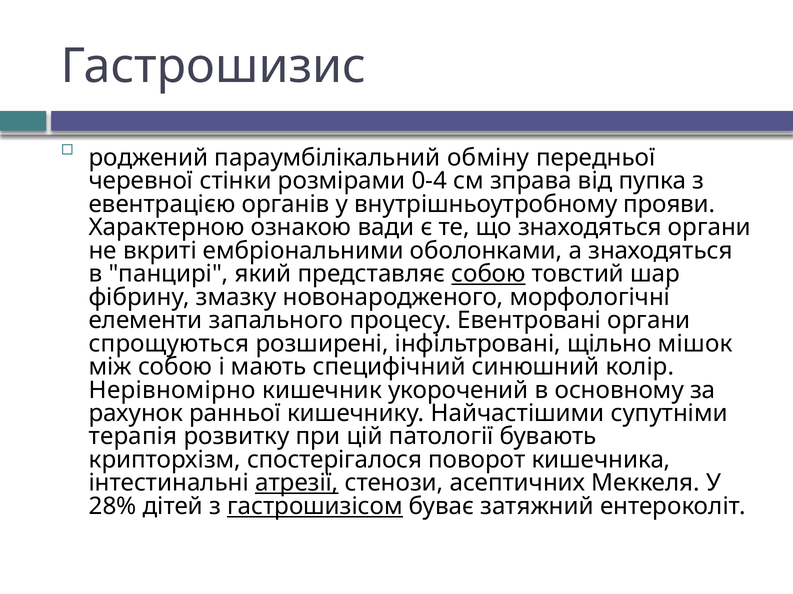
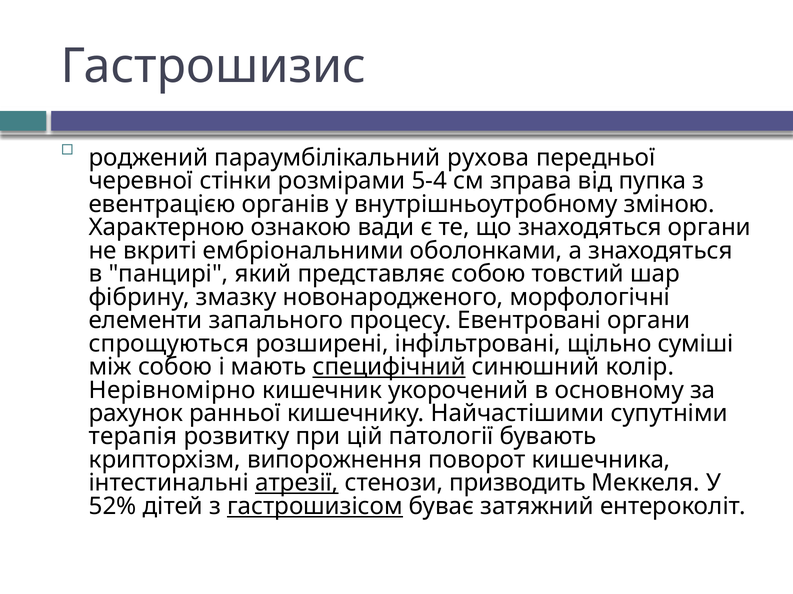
обміну: обміну -> рухова
0-4: 0-4 -> 5-4
прояви: прояви -> зміною
собою at (489, 274) underline: present -> none
мішок: мішок -> суміші
специфічний underline: none -> present
спостерігалося: спостерігалося -> випорожнення
асептичних: асептичних -> призводить
28%: 28% -> 52%
